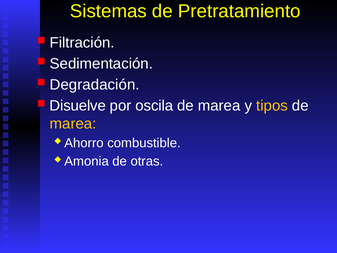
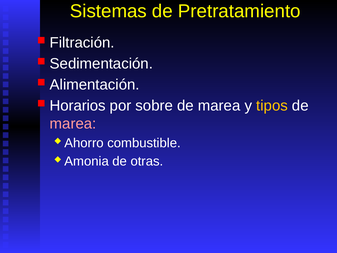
Degradación: Degradación -> Alimentación
Disuelve: Disuelve -> Horarios
oscila: oscila -> sobre
marea at (73, 124) colour: yellow -> pink
